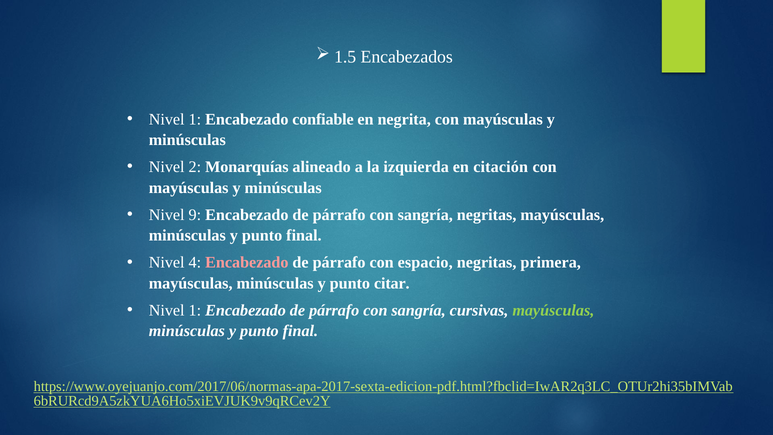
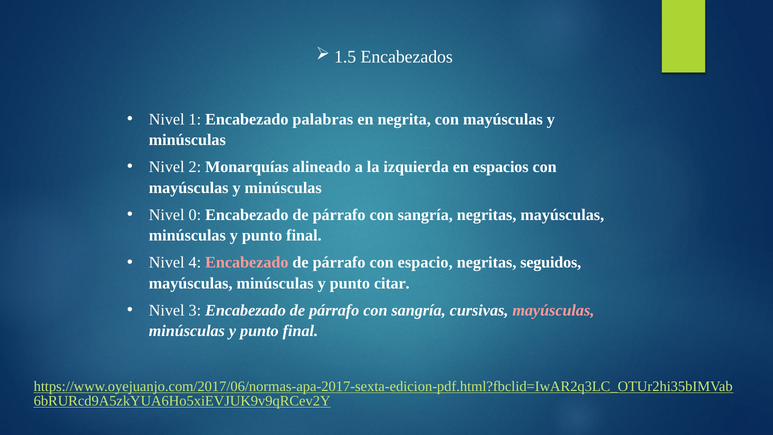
confiable: confiable -> palabras
citación: citación -> espacios
9: 9 -> 0
primera: primera -> seguidos
1 at (195, 310): 1 -> 3
mayúsculas at (553, 310) colour: light green -> pink
